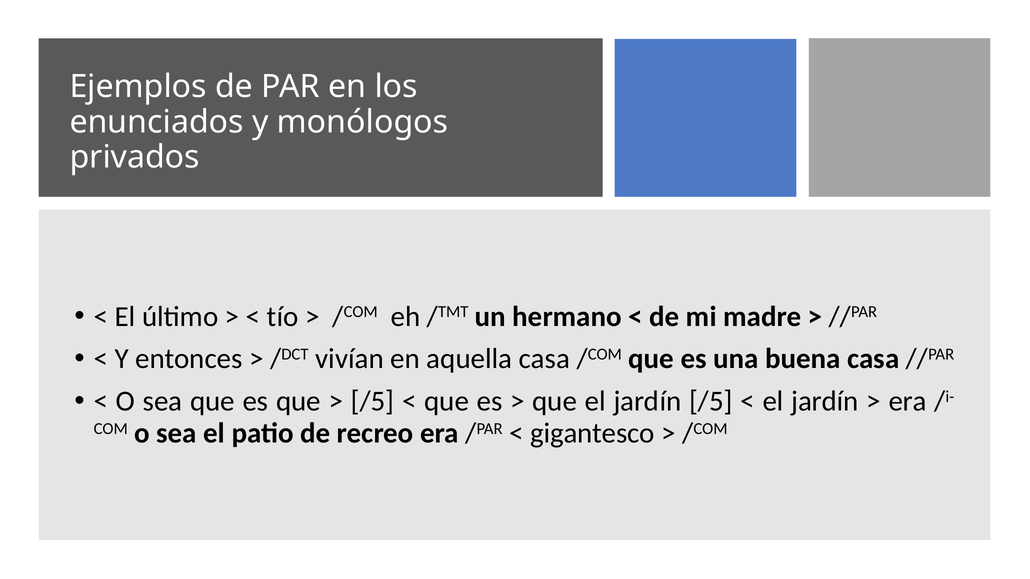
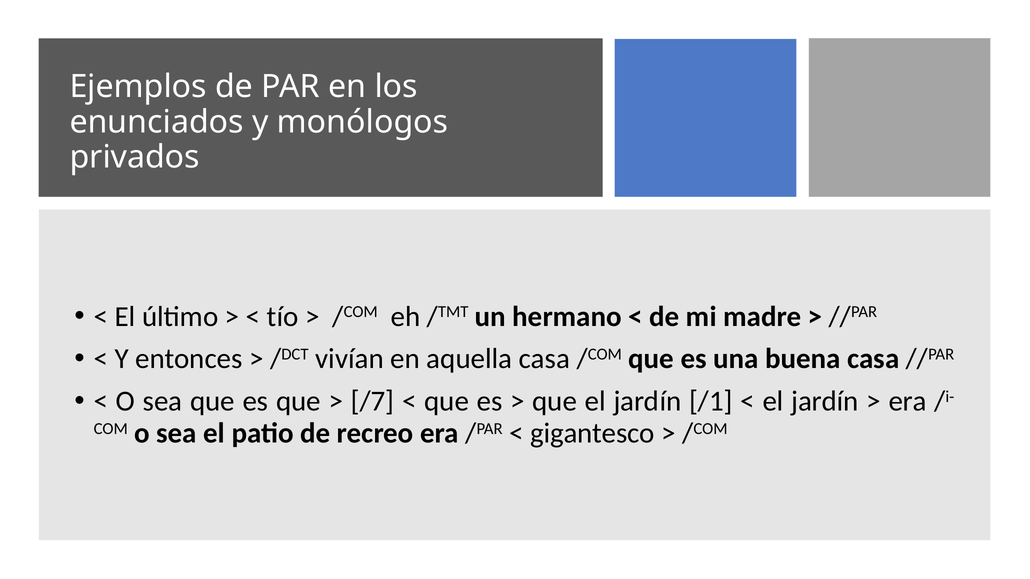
/5 at (373, 402): /5 -> /7
jardín /5: /5 -> /1
